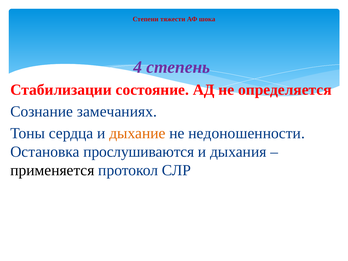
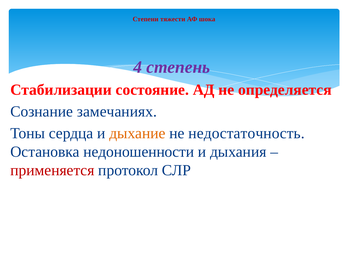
недоношенности: недоношенности -> недостаточность
прослушиваются: прослушиваются -> недоношенности
применяется colour: black -> red
